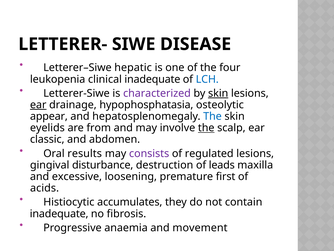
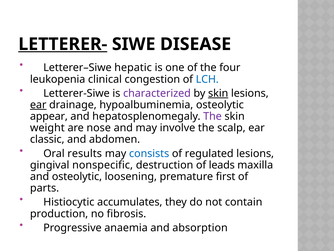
LETTERER- underline: none -> present
clinical inadequate: inadequate -> congestion
hypophosphatasia: hypophosphatasia -> hypoalbuminemia
The at (212, 116) colour: blue -> purple
eyelids: eyelids -> weight
from: from -> nose
the at (206, 128) underline: present -> none
consists colour: purple -> blue
disturbance: disturbance -> nonspecific
and excessive: excessive -> osteolytic
acids: acids -> parts
inadequate at (59, 213): inadequate -> production
movement: movement -> absorption
